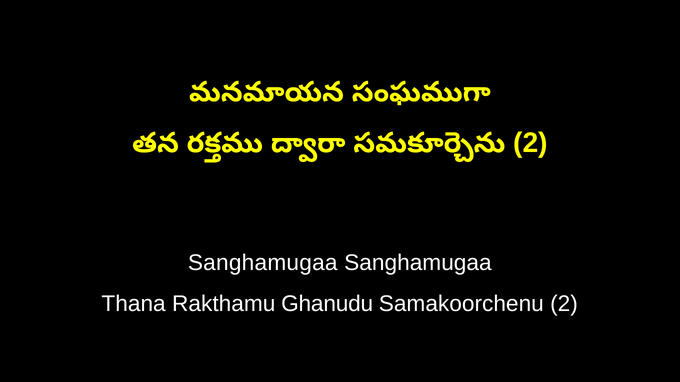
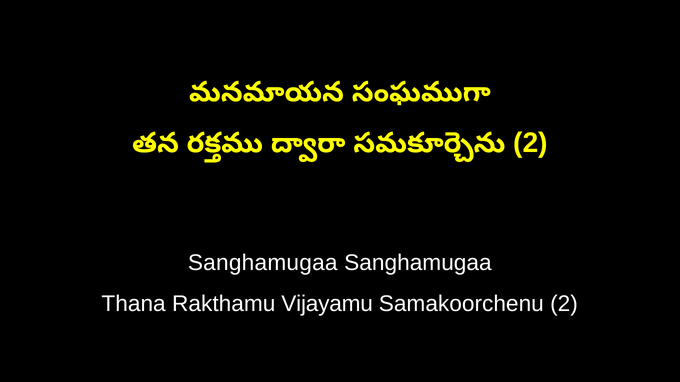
Ghanudu: Ghanudu -> Vijayamu
